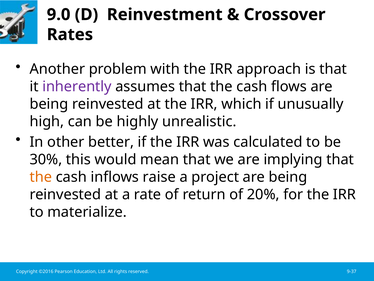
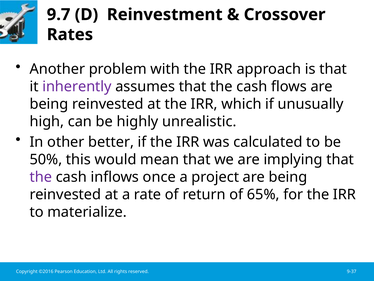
9.0: 9.0 -> 9.7
30%: 30% -> 50%
the at (41, 177) colour: orange -> purple
raise: raise -> once
20%: 20% -> 65%
